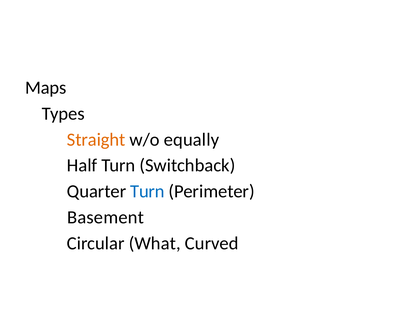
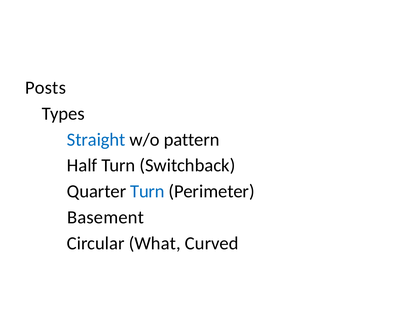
Maps: Maps -> Posts
Straight colour: orange -> blue
equally: equally -> pattern
